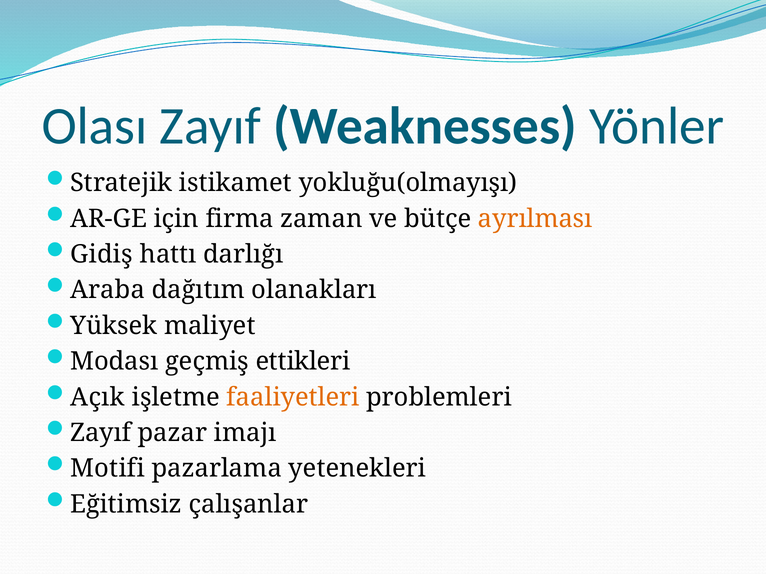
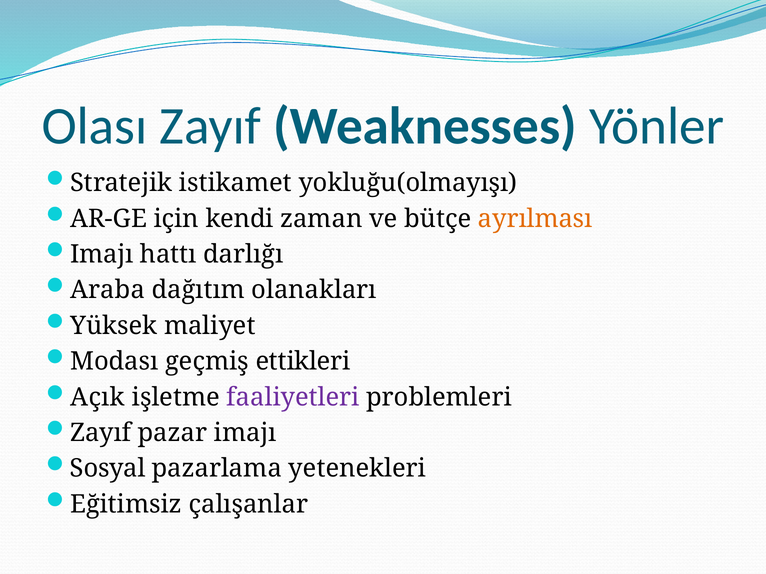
firma: firma -> kendi
Gidiş at (102, 255): Gidiş -> Imajı
faaliyetleri colour: orange -> purple
Motifi: Motifi -> Sosyal
